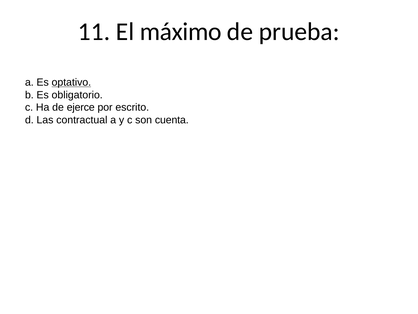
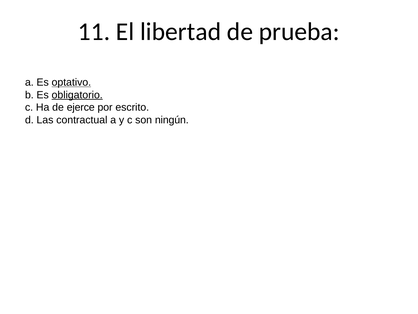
máximo: máximo -> libertad
obligatorio underline: none -> present
cuenta: cuenta -> ningún
